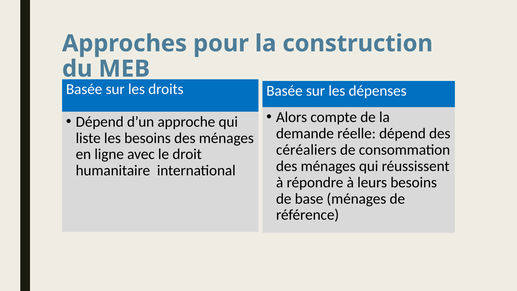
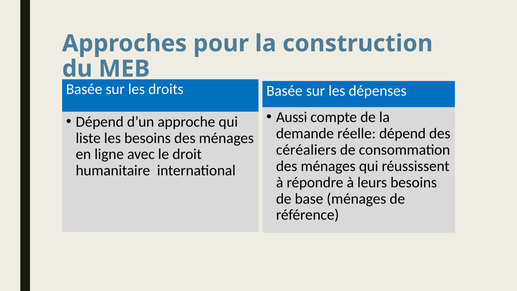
Alors: Alors -> Aussi
